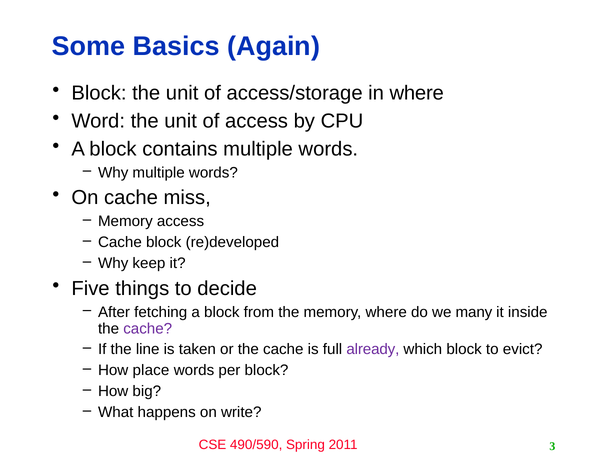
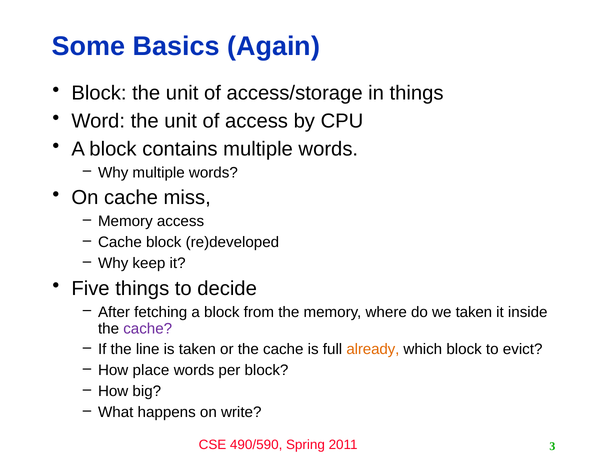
in where: where -> things
we many: many -> taken
already colour: purple -> orange
